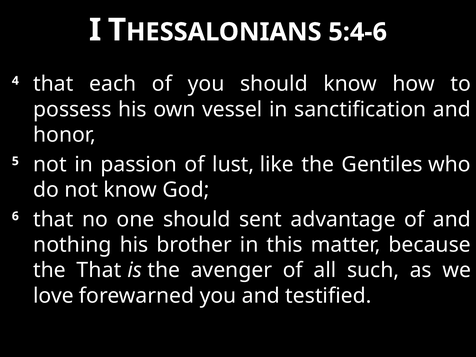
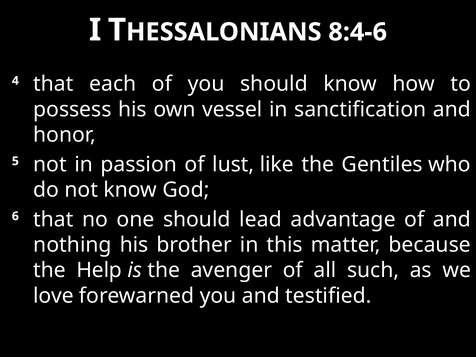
5:4-6: 5:4-6 -> 8:4-6
sent: sent -> lead
the That: That -> Help
